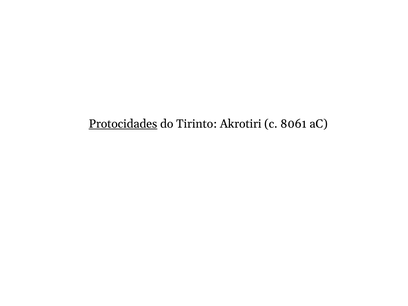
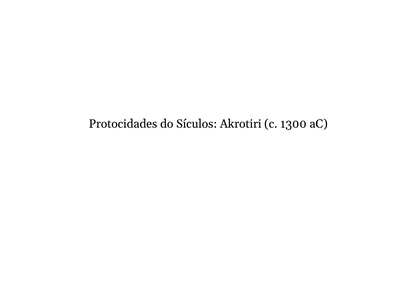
Protocidades underline: present -> none
Tirinto: Tirinto -> Sículos
8061: 8061 -> 1300
